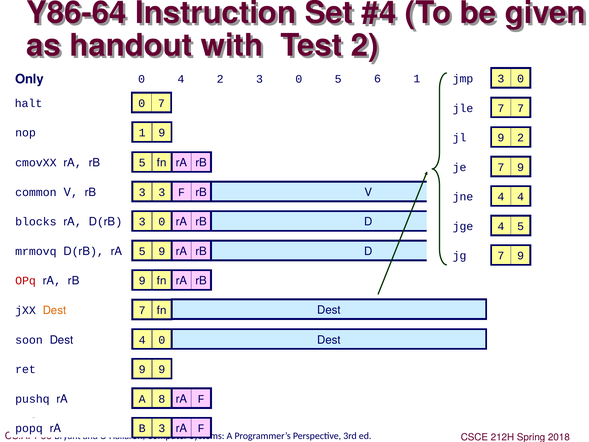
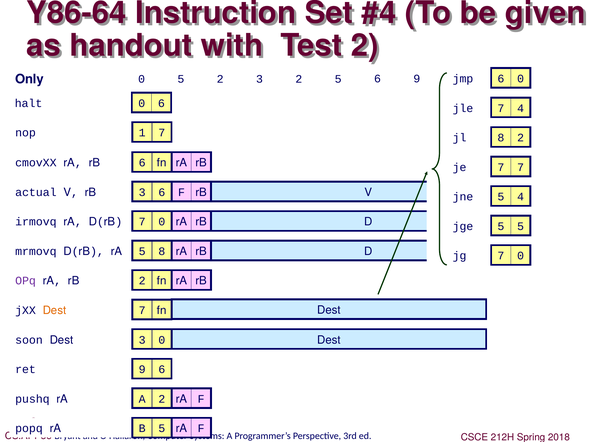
3 at (501, 79): 3 -> 6
0 4: 4 -> 5
2 3 0: 0 -> 2
6 1: 1 -> 9
0 7: 7 -> 6
7 7: 7 -> 4
1 9: 9 -> 7
jl 9: 9 -> 8
rB 5: 5 -> 6
je 7 9: 9 -> 7
common: common -> actual
3 3: 3 -> 6
jne 4: 4 -> 5
blocks: blocks -> irmovq
D(rB 3: 3 -> 7
jge 4: 4 -> 5
5 9: 9 -> 8
jg 7 9: 9 -> 0
OPq colour: red -> purple
rB 9: 9 -> 2
Dest 4: 4 -> 3
9 9: 9 -> 6
A 8: 8 -> 2
B 3: 3 -> 5
